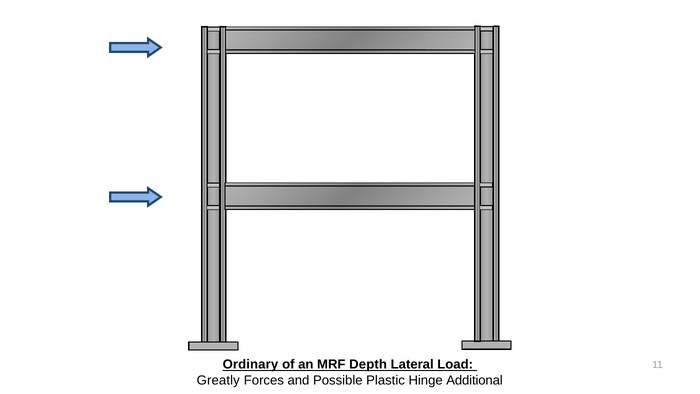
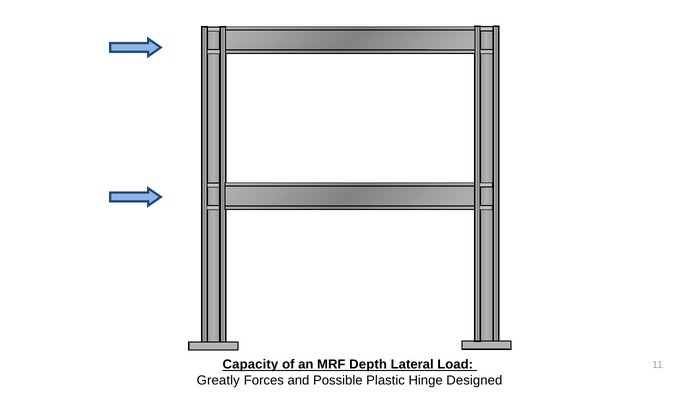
Ordinary: Ordinary -> Capacity
Additional: Additional -> Designed
